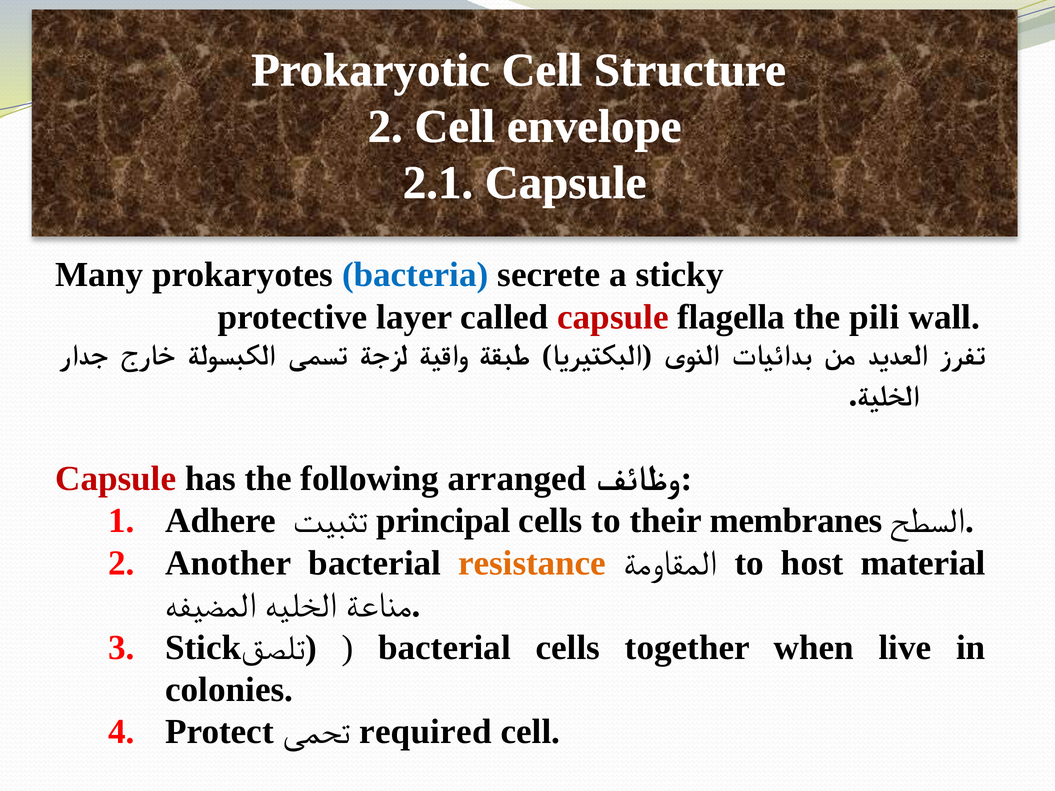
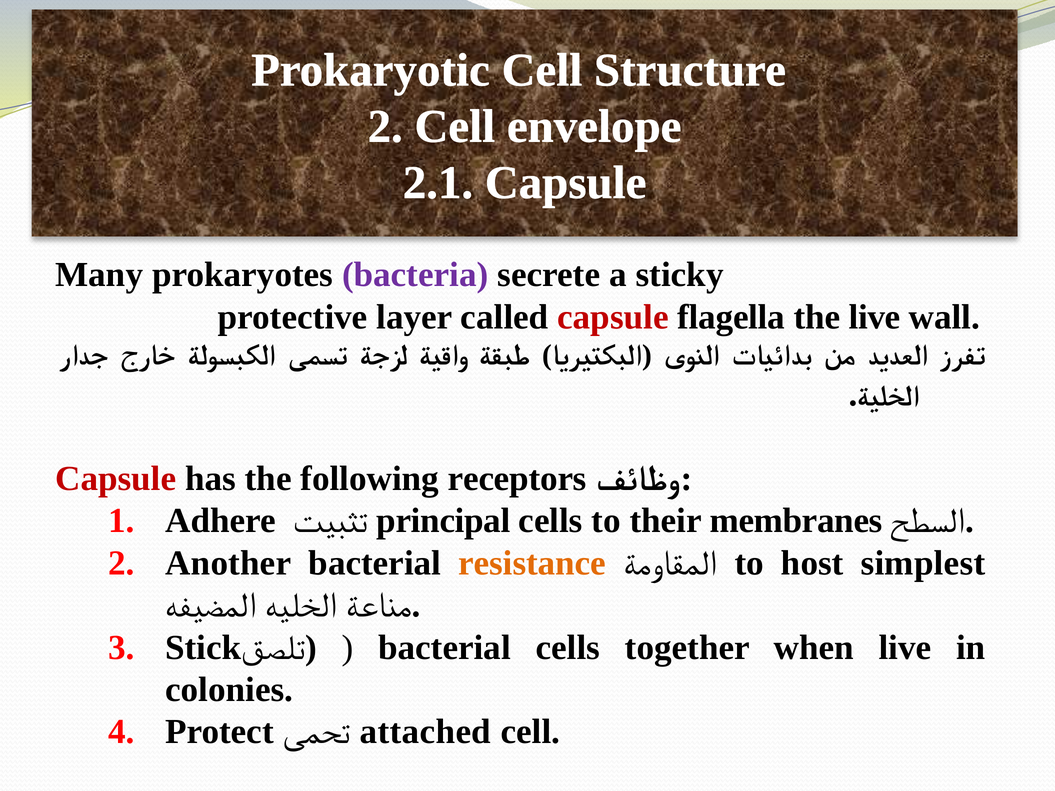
bacteria colour: blue -> purple
the pili: pili -> live
arranged: arranged -> receptors
material: material -> simplest
required: required -> attached
